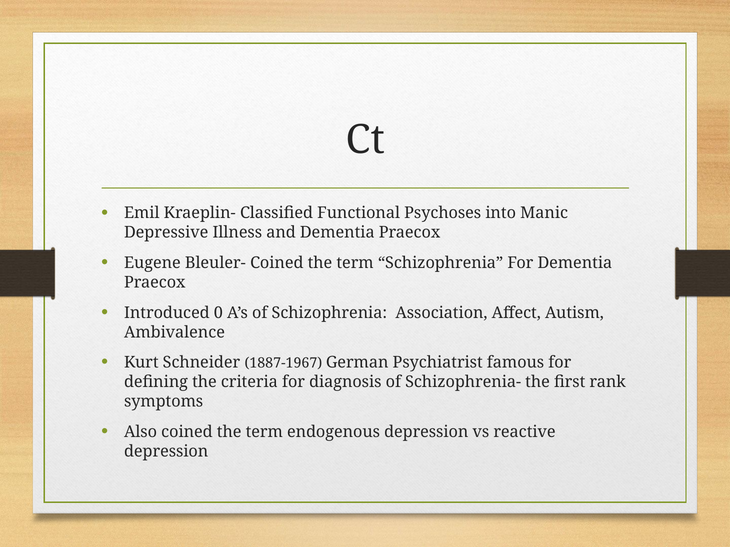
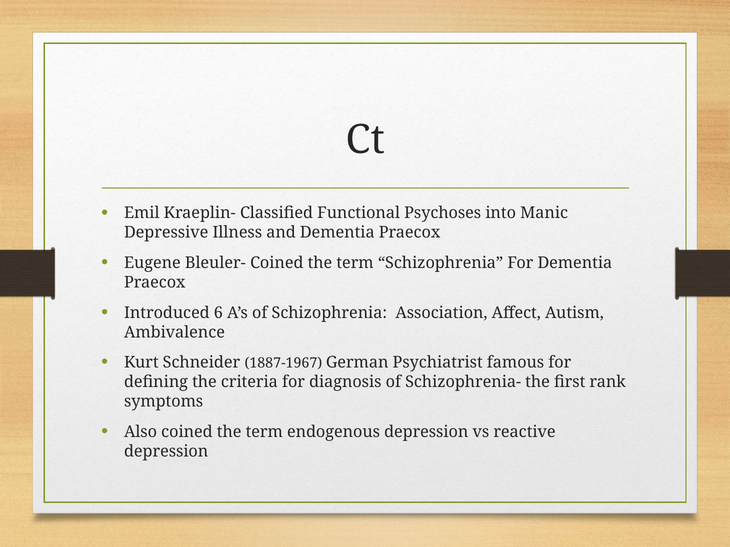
0: 0 -> 6
